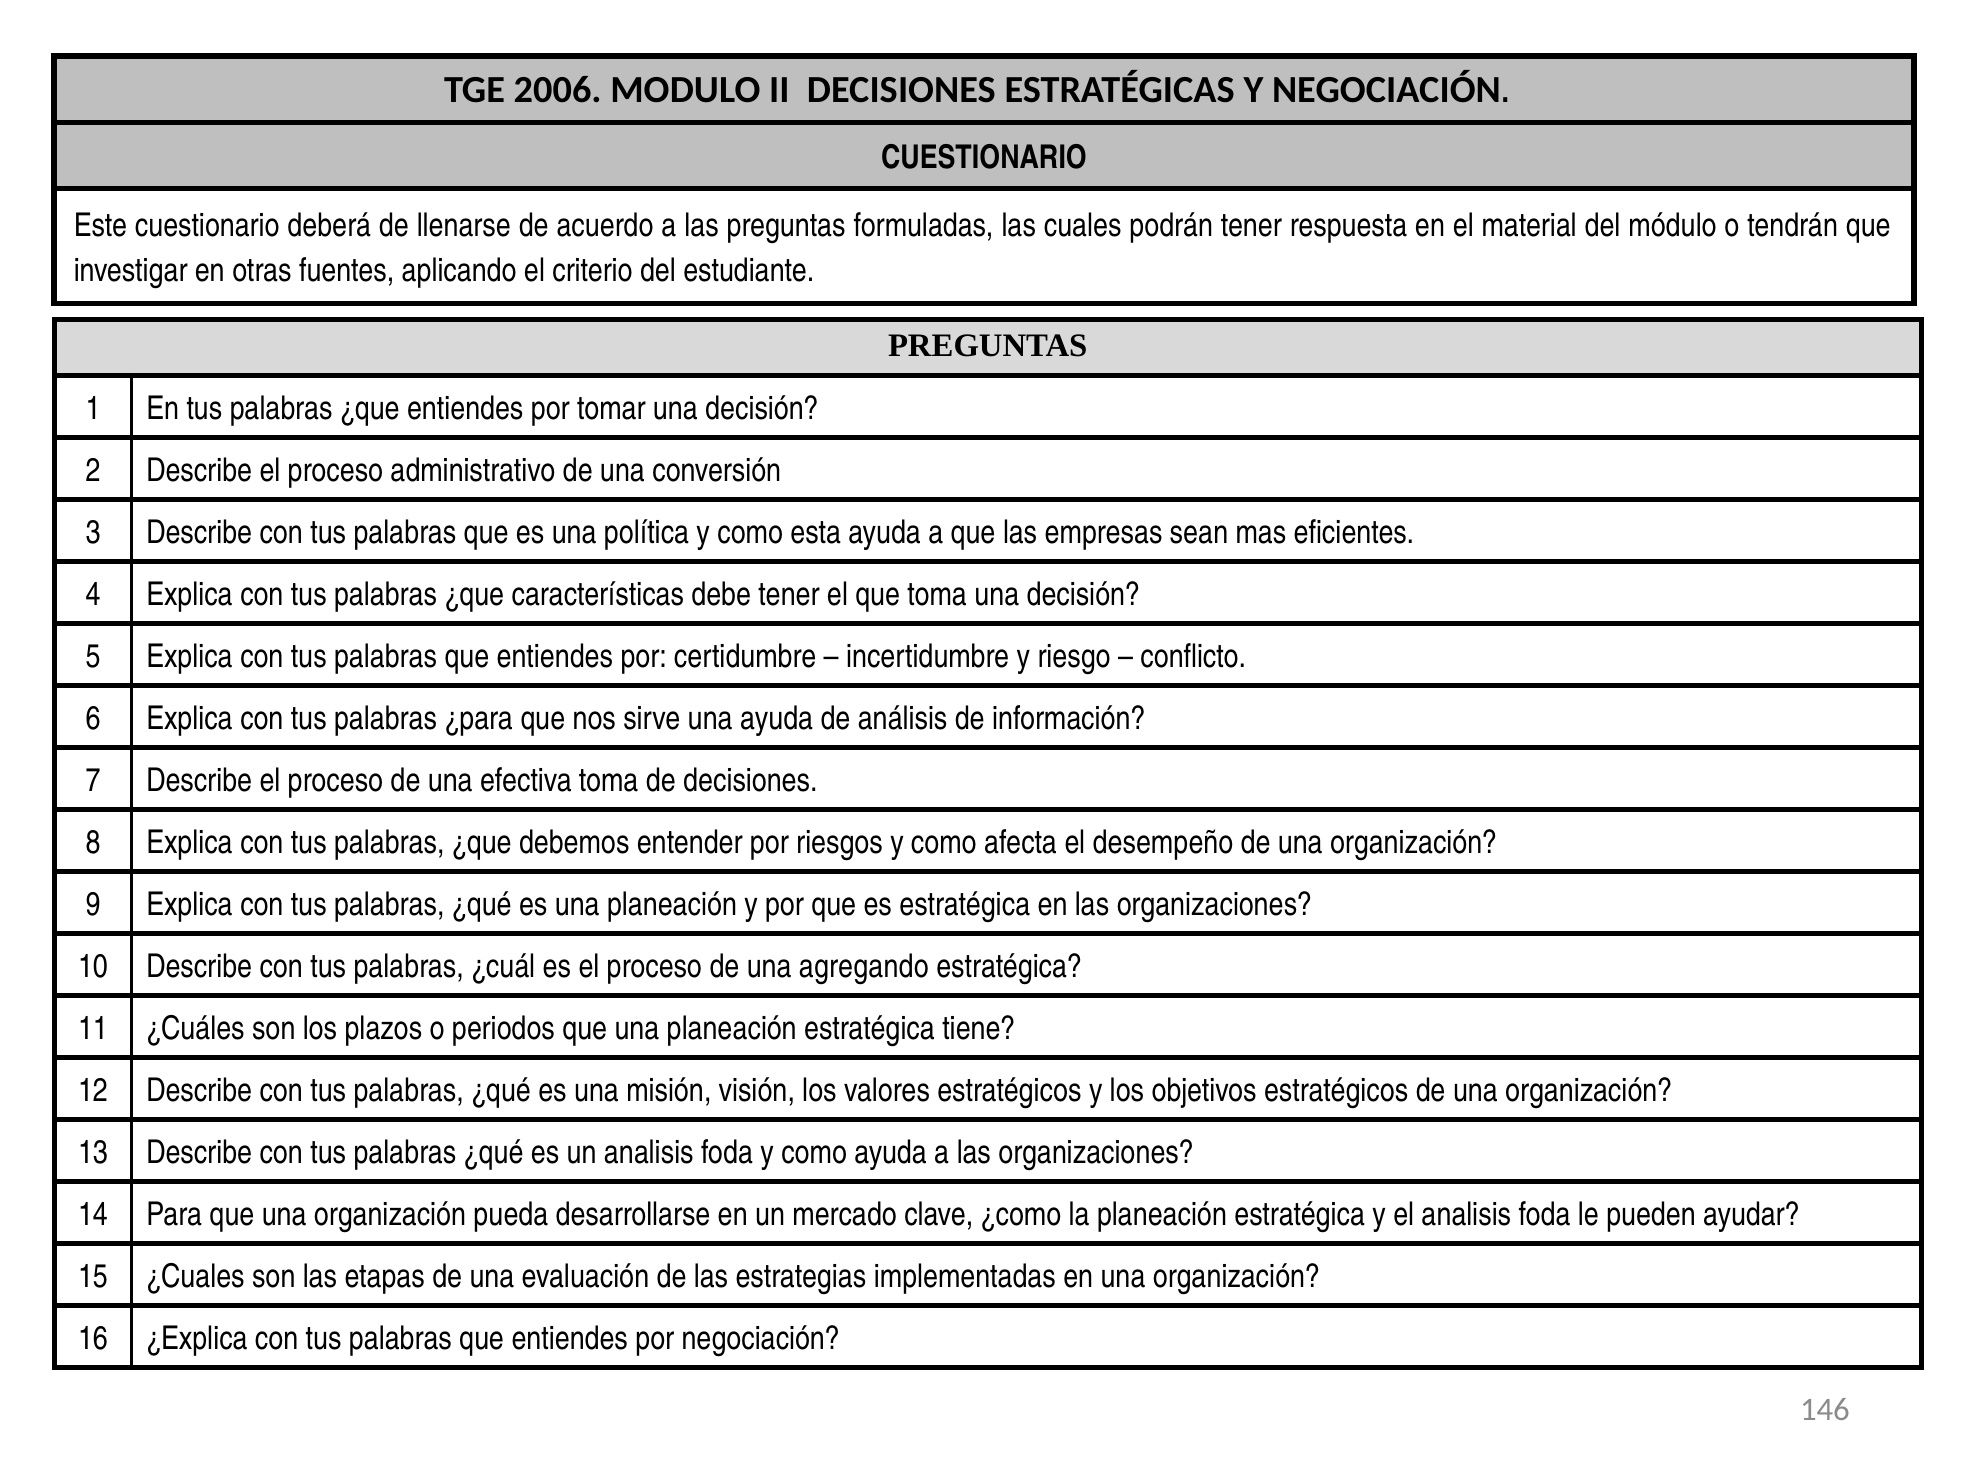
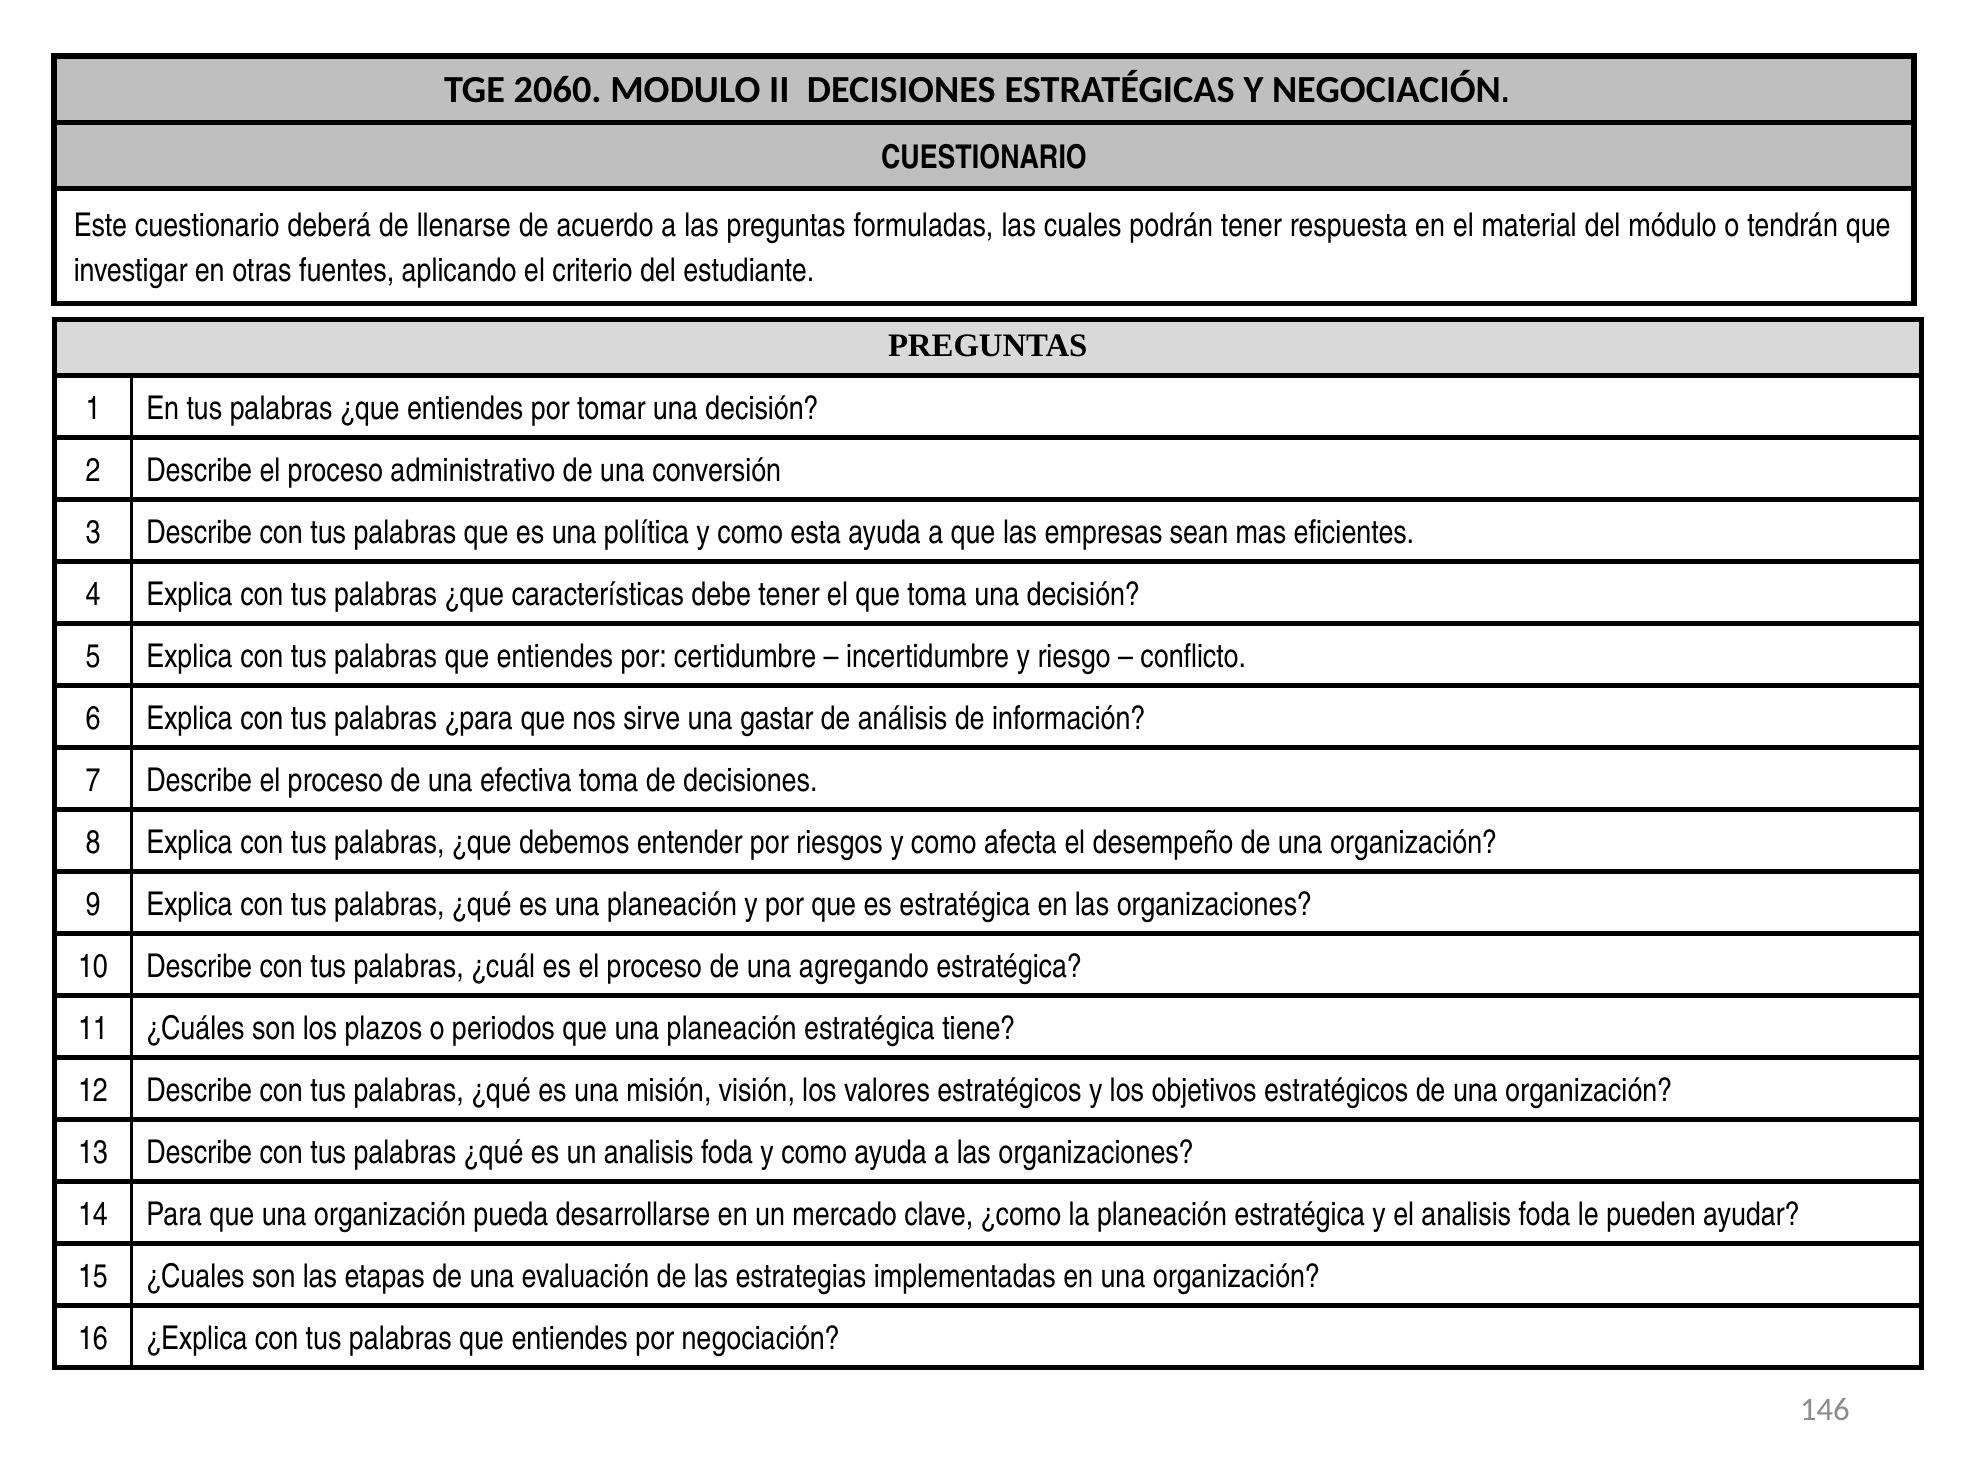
2006: 2006 -> 2060
una ayuda: ayuda -> gastar
